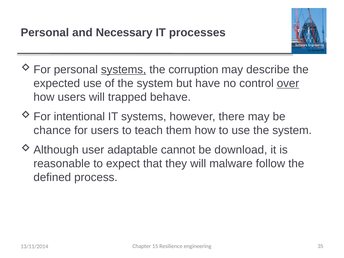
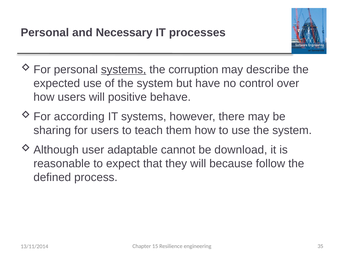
over underline: present -> none
trapped: trapped -> positive
intentional: intentional -> according
chance: chance -> sharing
malware: malware -> because
